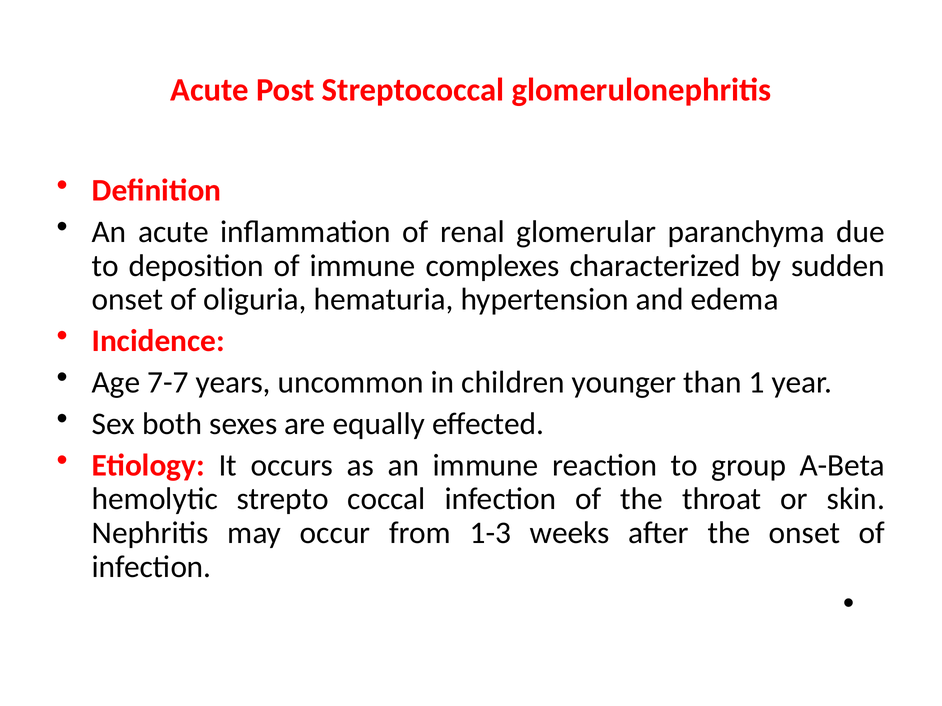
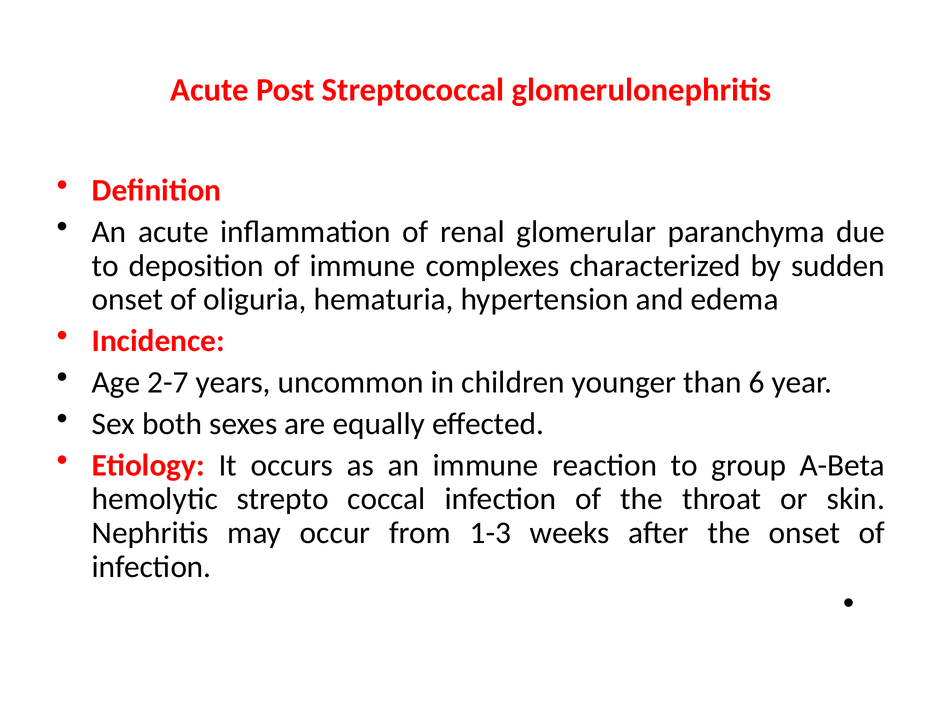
7-7: 7-7 -> 2-7
1: 1 -> 6
